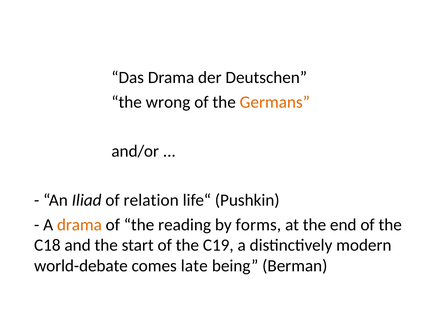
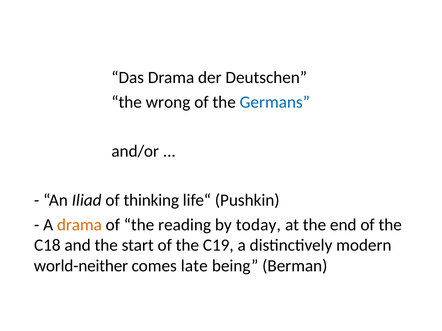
Germans colour: orange -> blue
relation: relation -> thinking
forms: forms -> today
world-debate: world-debate -> world-neither
